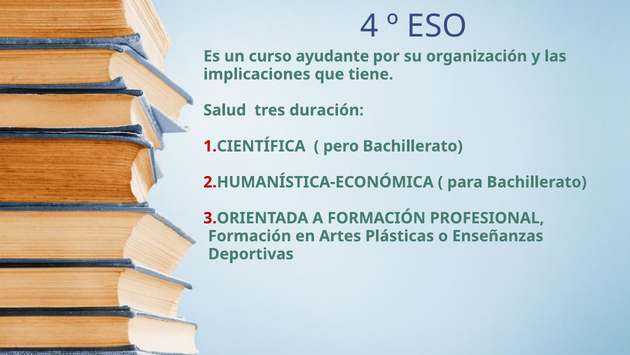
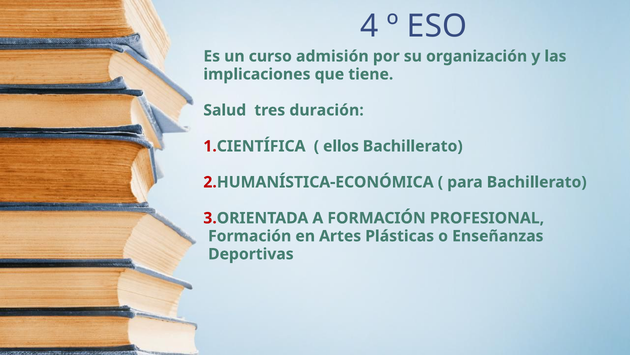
ayudante: ayudante -> admisión
pero: pero -> ellos
